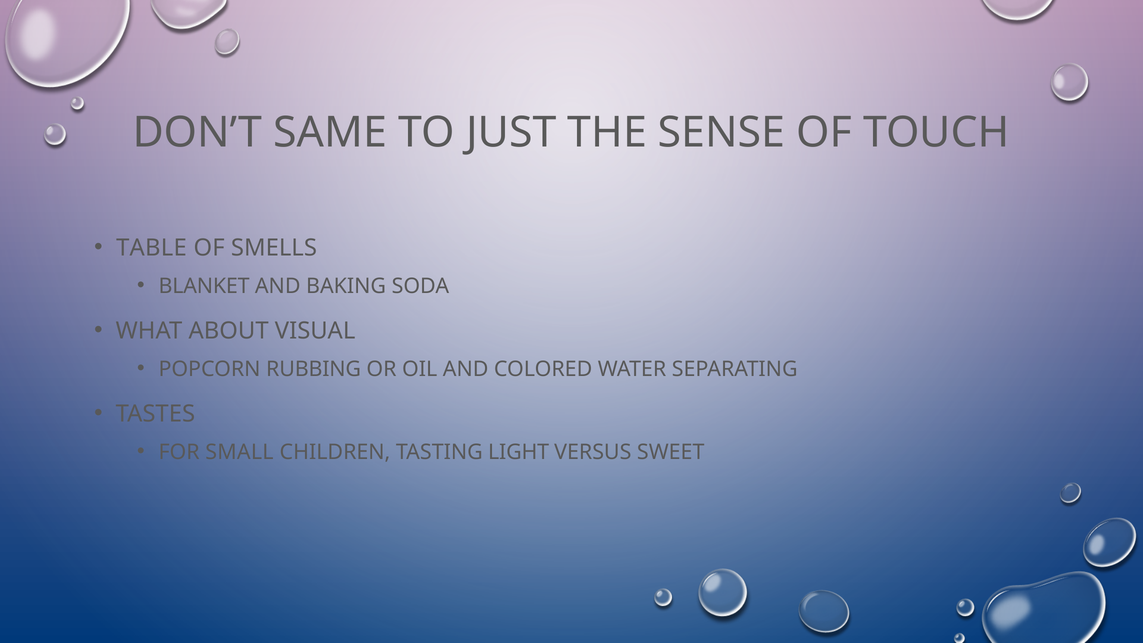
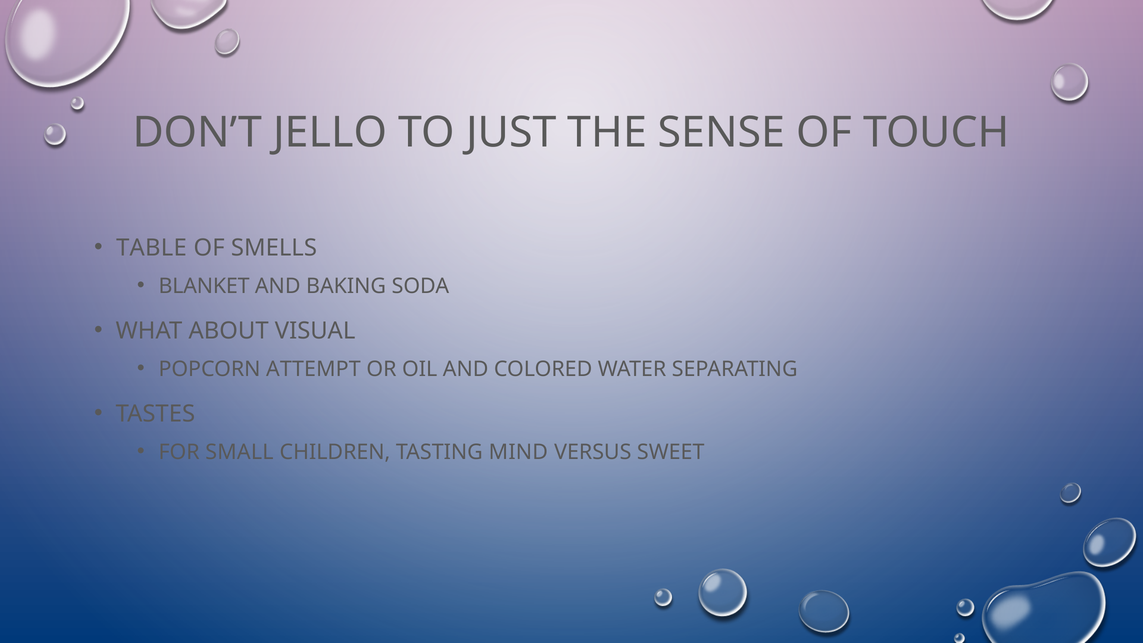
SAME: SAME -> JELLO
RUBBING: RUBBING -> ATTEMPT
LIGHT: LIGHT -> MIND
